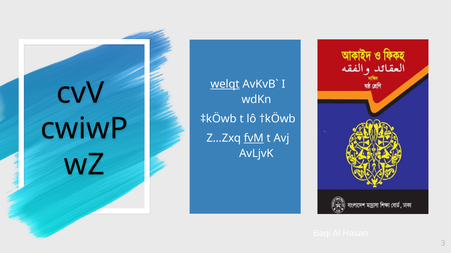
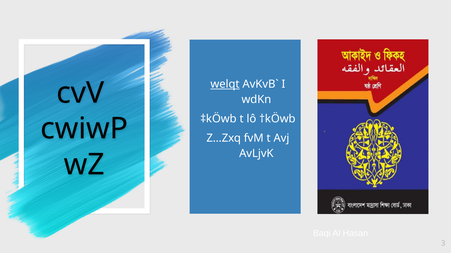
fvM underline: present -> none
